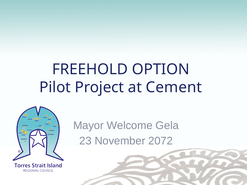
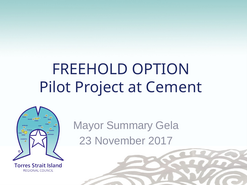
Welcome: Welcome -> Summary
2072: 2072 -> 2017
